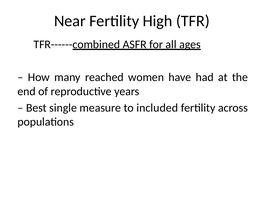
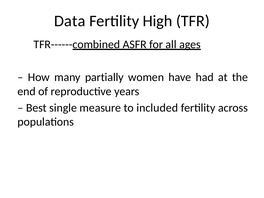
Near: Near -> Data
reached: reached -> partially
